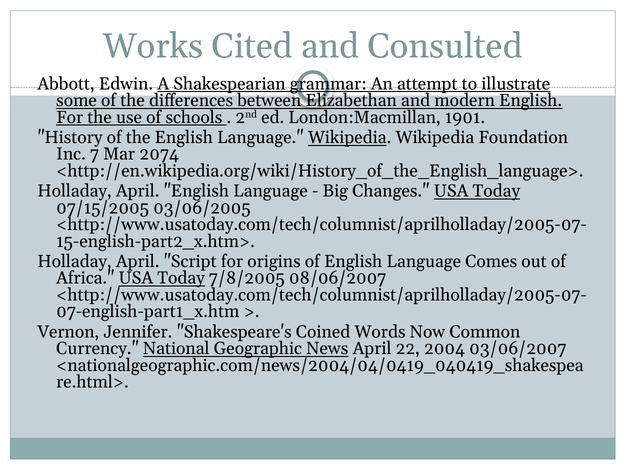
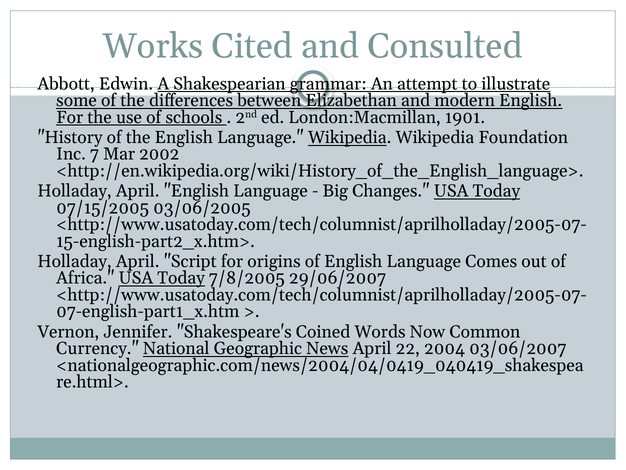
2074: 2074 -> 2002
08/06/2007: 08/06/2007 -> 29/06/2007
